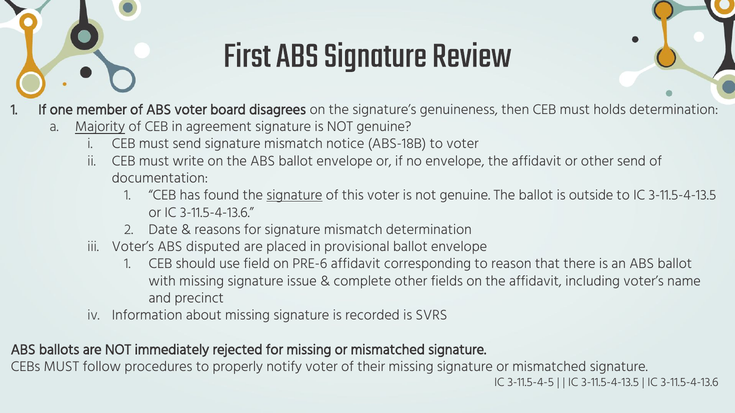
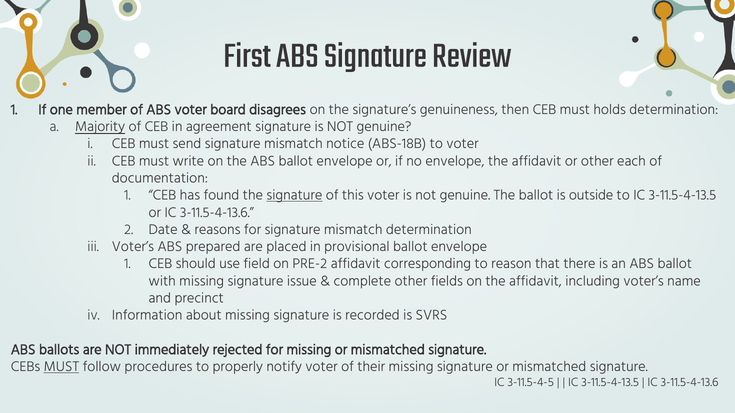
other send: send -> each
disputed: disputed -> prepared
PRE-6: PRE-6 -> PRE-2
MUST at (61, 367) underline: none -> present
